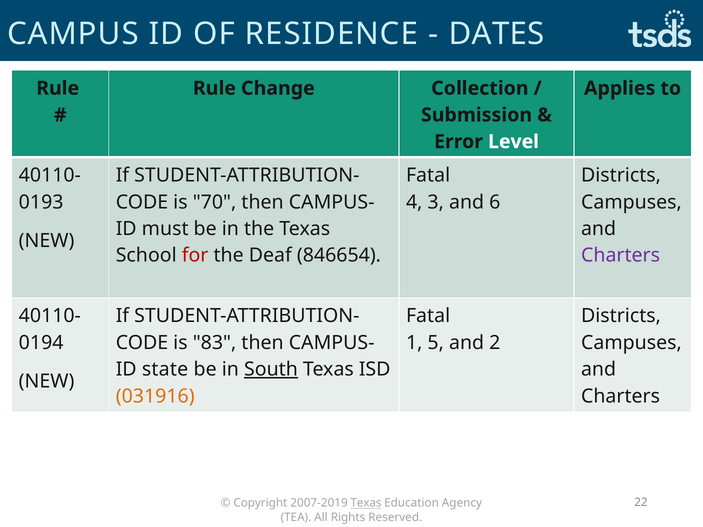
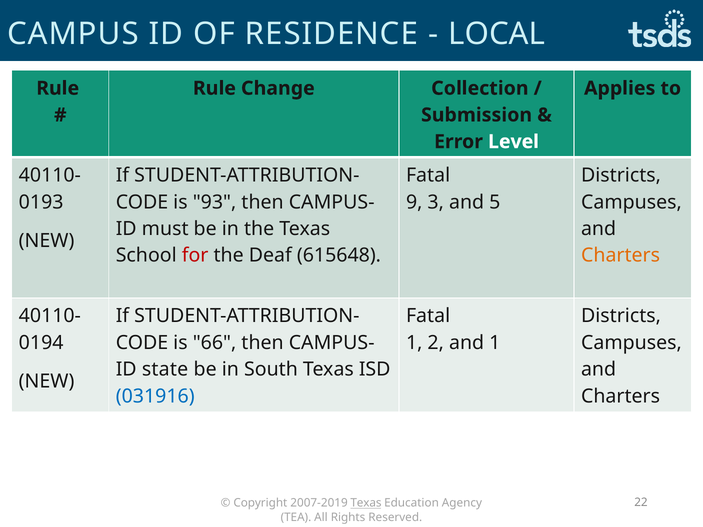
DATES: DATES -> LOCAL
70: 70 -> 93
4: 4 -> 9
6: 6 -> 5
846654: 846654 -> 615648
Charters at (621, 256) colour: purple -> orange
83: 83 -> 66
5: 5 -> 2
and 2: 2 -> 1
South underline: present -> none
031916 colour: orange -> blue
